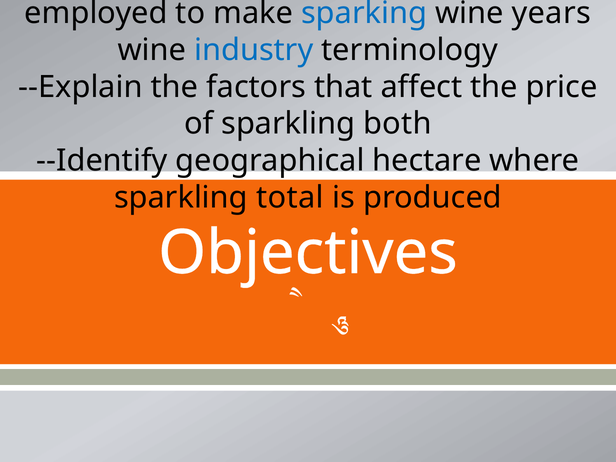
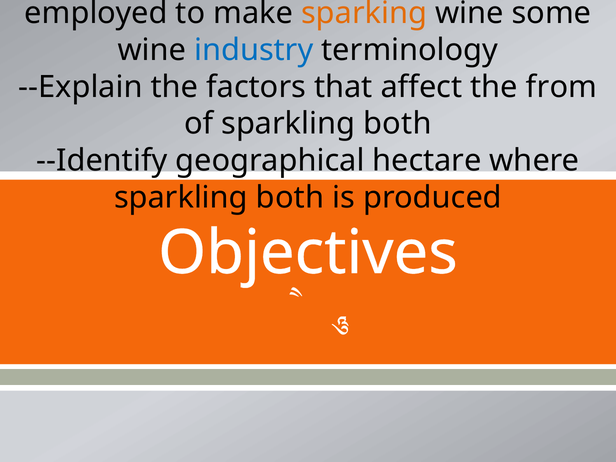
sparking colour: blue -> orange
years: years -> some
price: price -> from
total at (290, 198): total -> both
